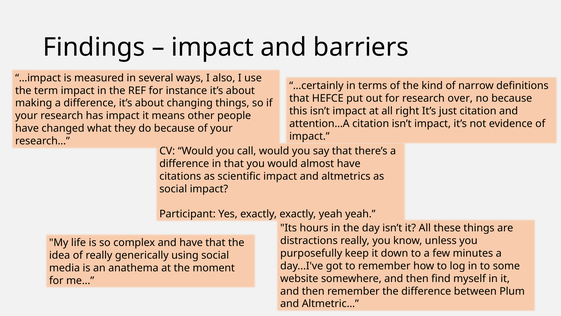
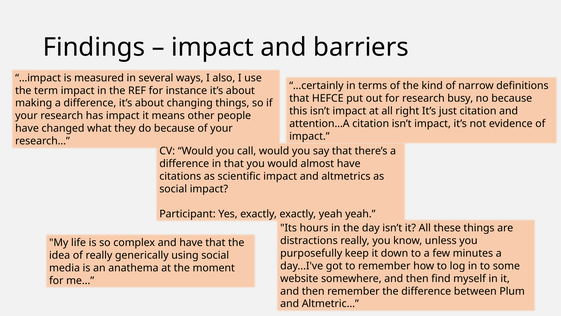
over: over -> busy
